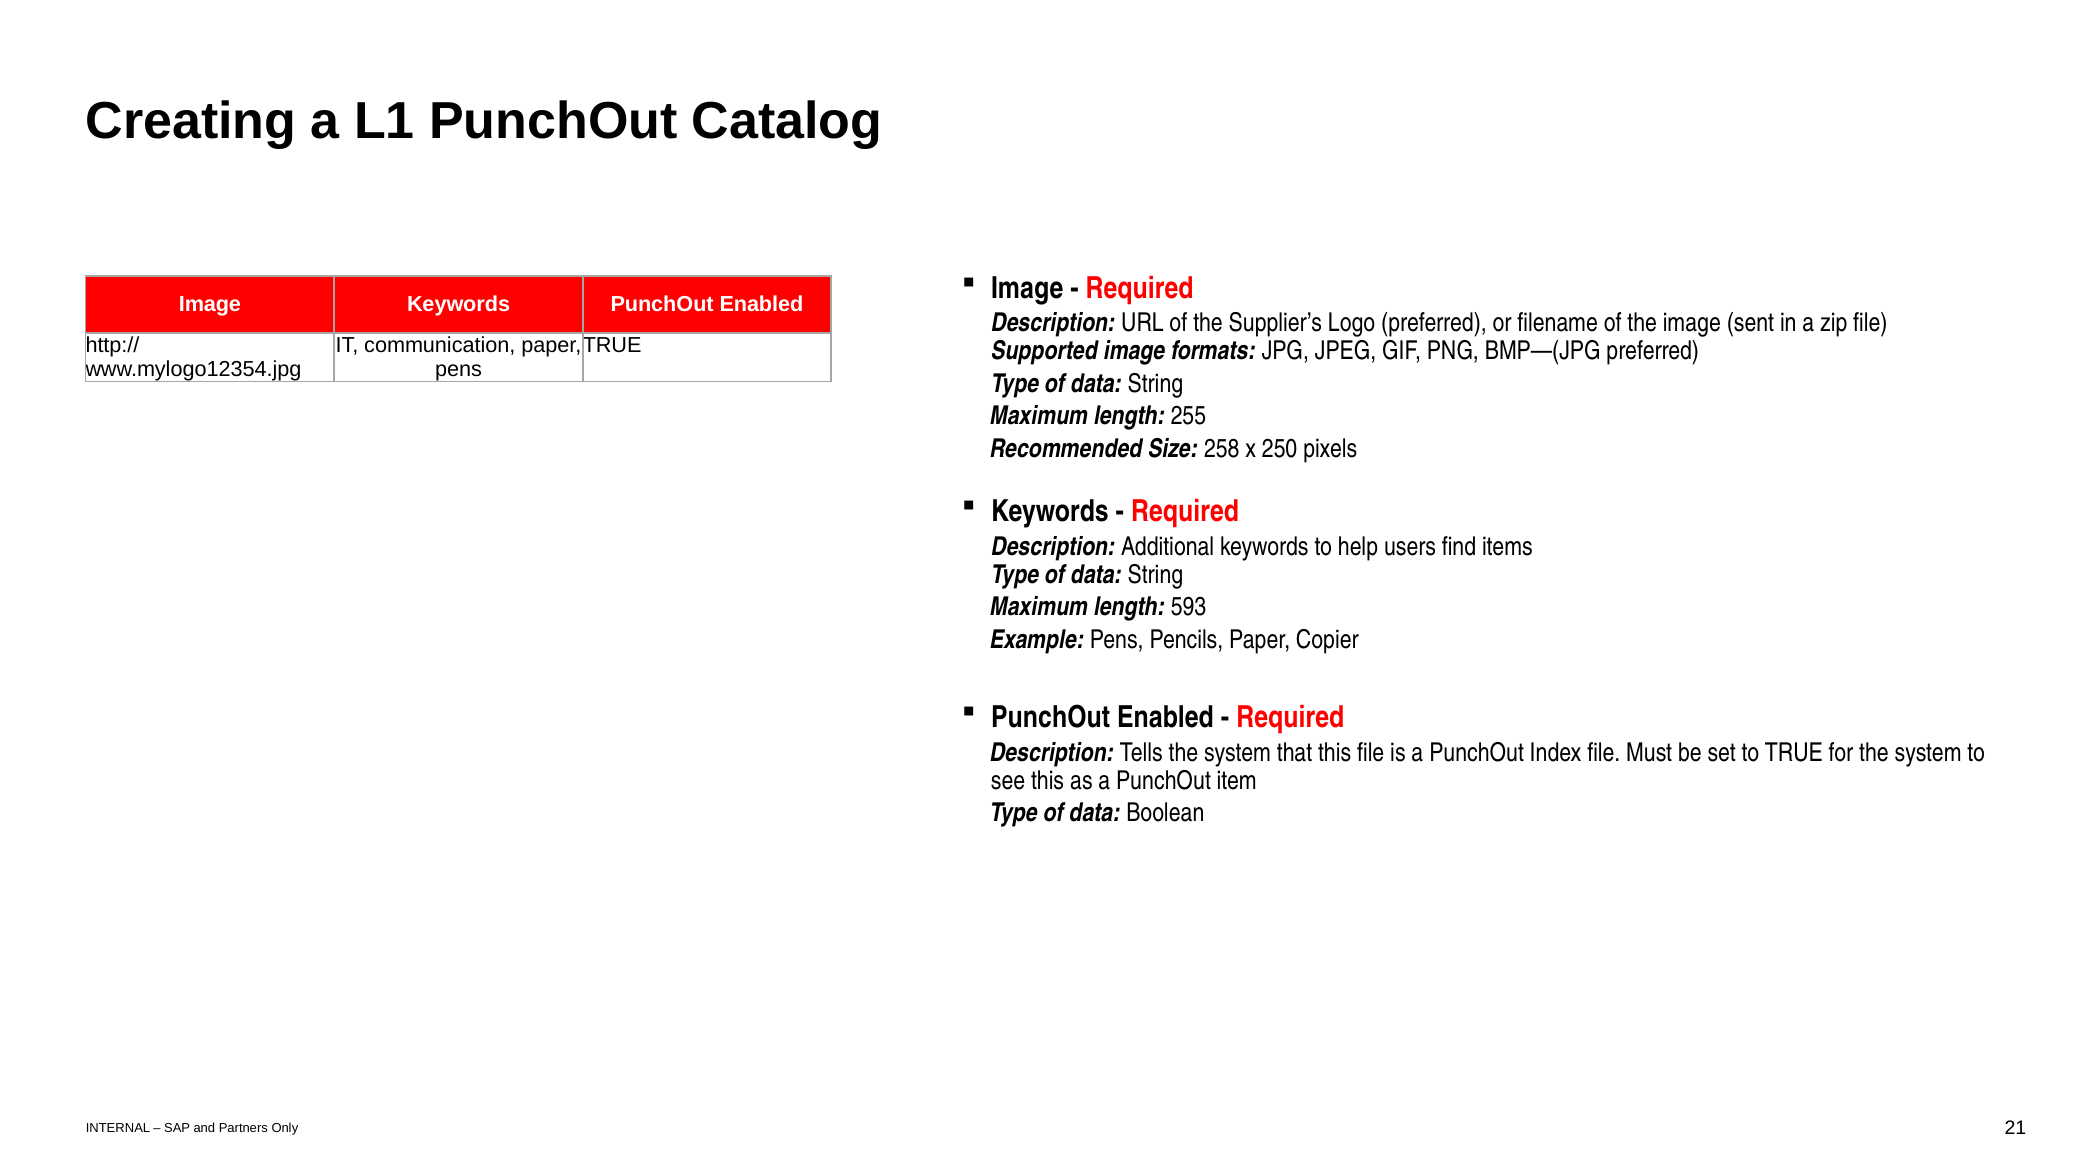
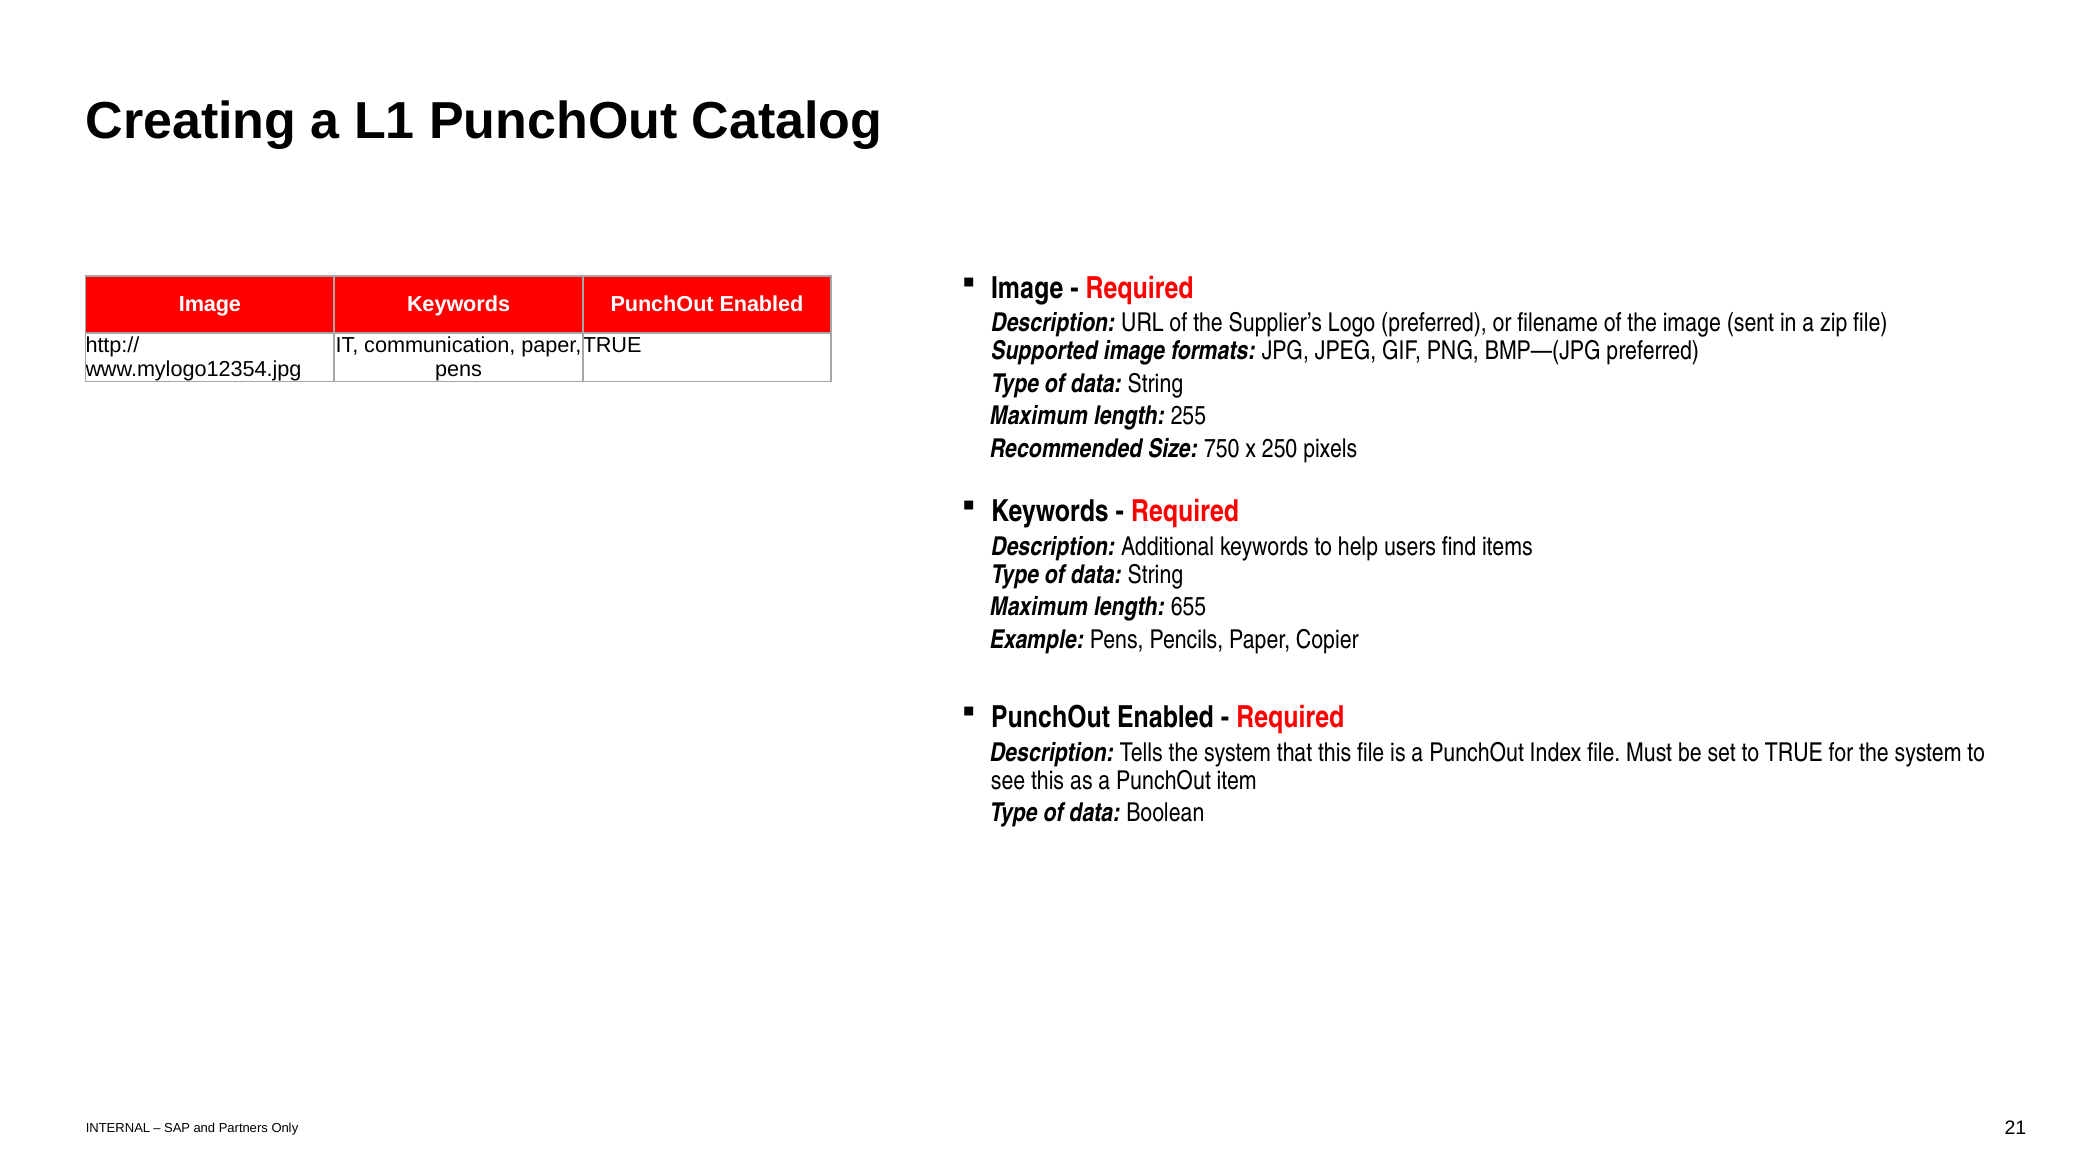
258: 258 -> 750
593: 593 -> 655
